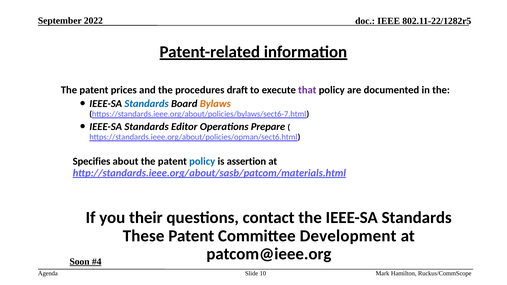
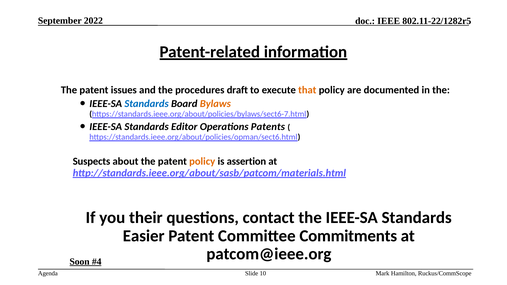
prices: prices -> issues
that colour: purple -> orange
Prepare: Prepare -> Patents
Specifies: Specifies -> Suspects
policy at (202, 162) colour: blue -> orange
These: These -> Easier
Development: Development -> Commitments
